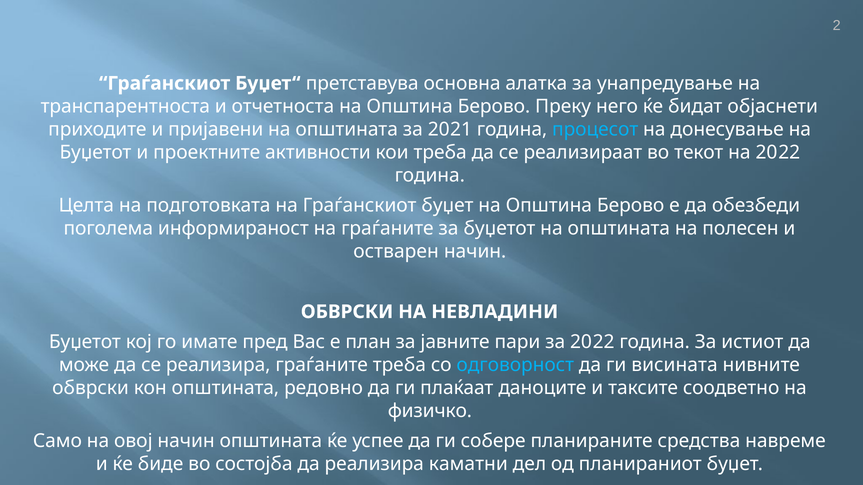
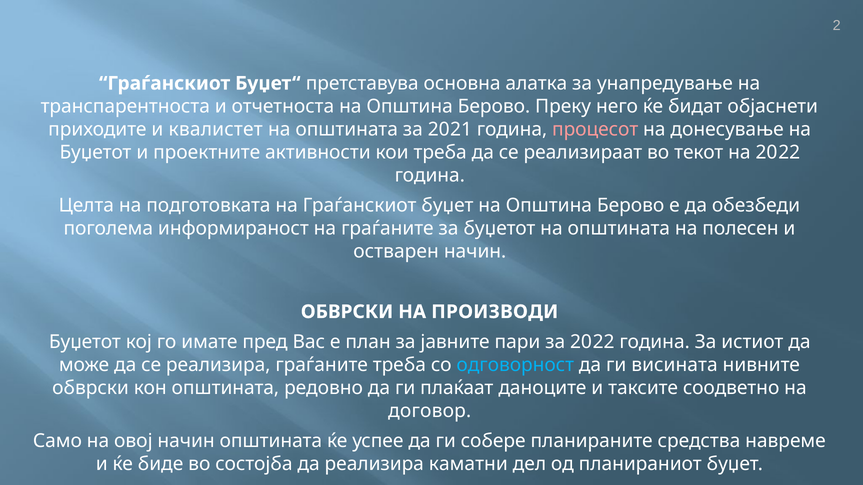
пријавени: пријавени -> квалистет
процесот colour: light blue -> pink
НЕВЛАДИНИ: НЕВЛАДИНИ -> ПРОИЗВОДИ
физичко: физичко -> договор
